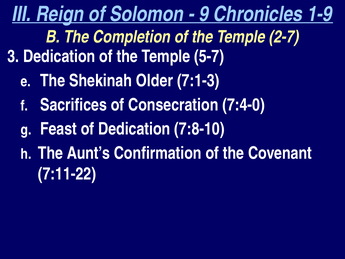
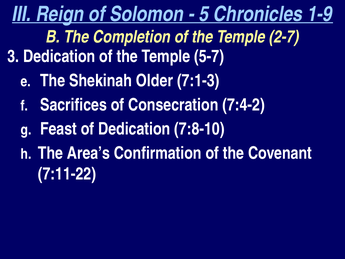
9: 9 -> 5
7:4-0: 7:4-0 -> 7:4-2
Aunt’s: Aunt’s -> Area’s
